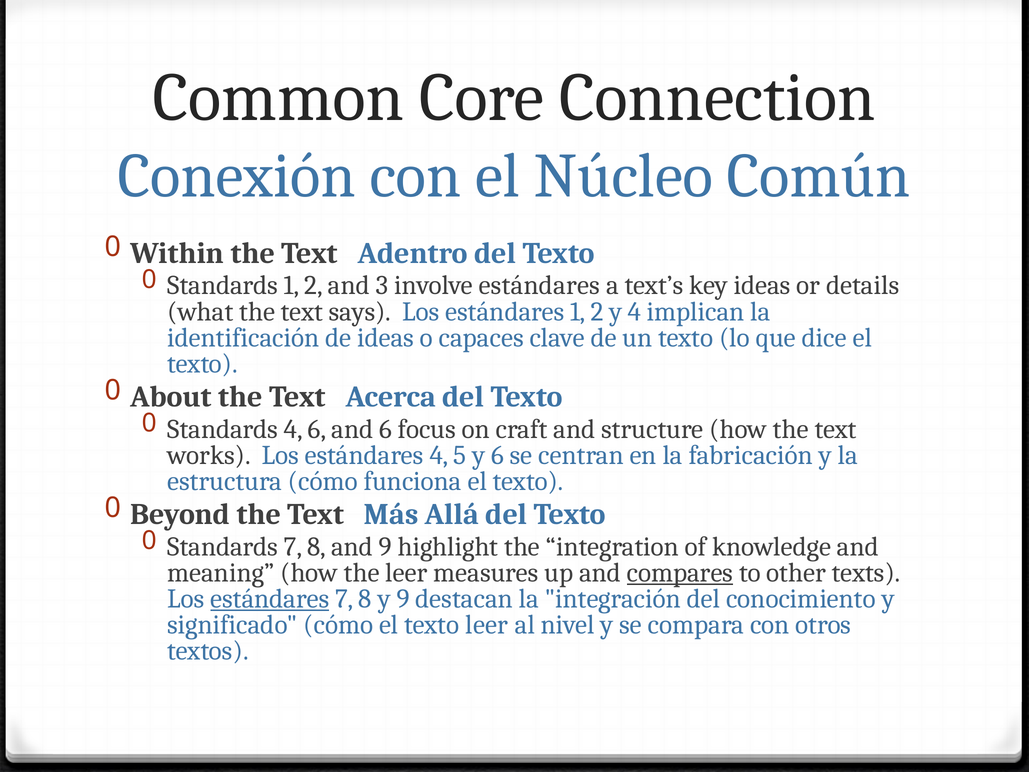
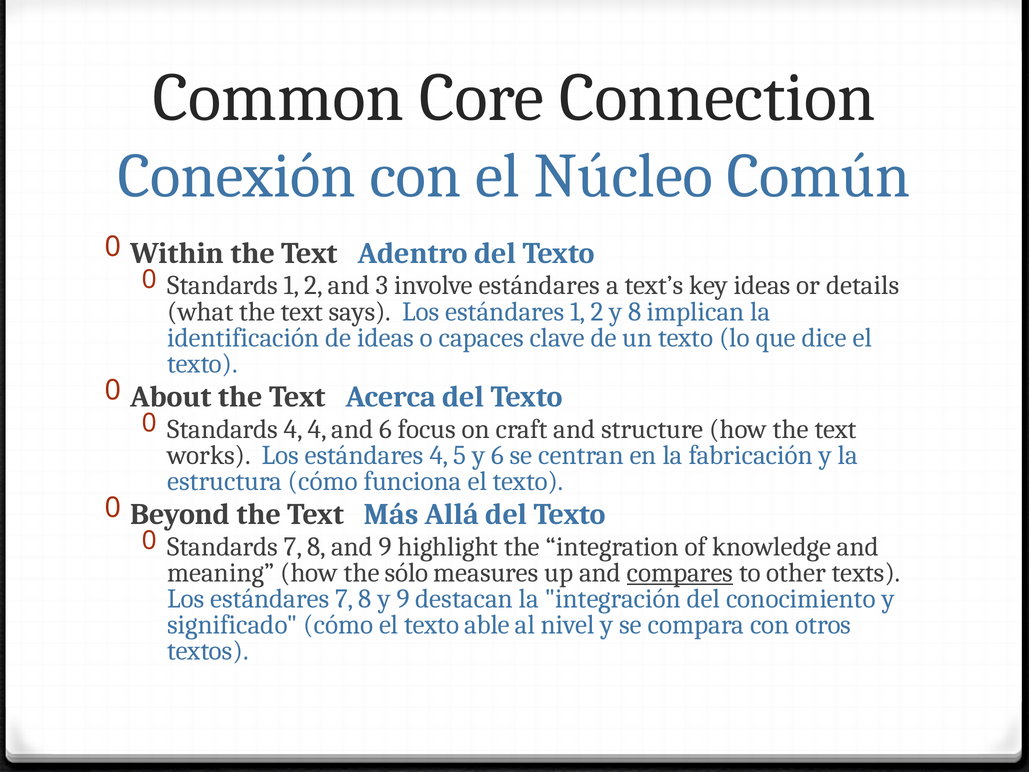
y 4: 4 -> 8
4 6: 6 -> 4
the leer: leer -> sólo
estándares at (270, 598) underline: present -> none
texto leer: leer -> able
